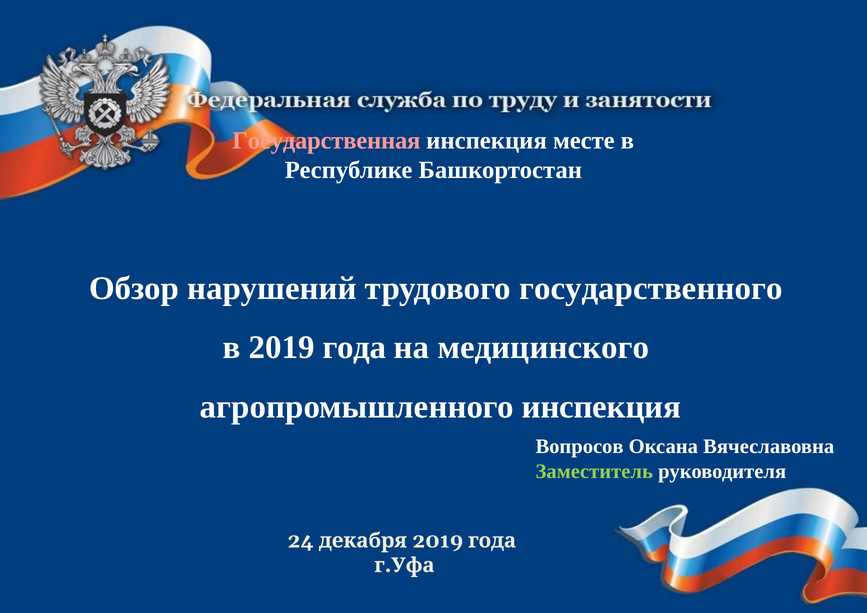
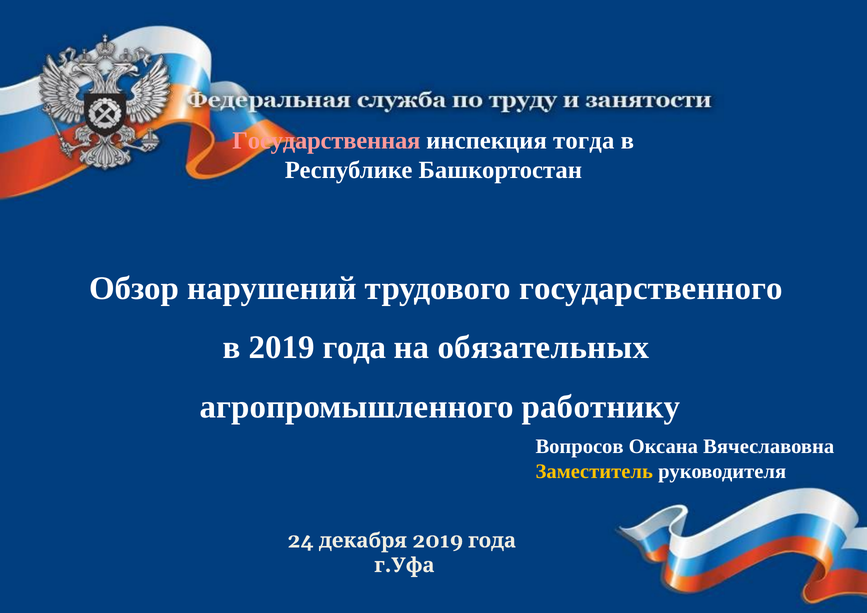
месте: месте -> тогда
медицинского: медицинского -> обязательных
агропромышленного инспекция: инспекция -> работнику
Заместитель colour: light green -> yellow
